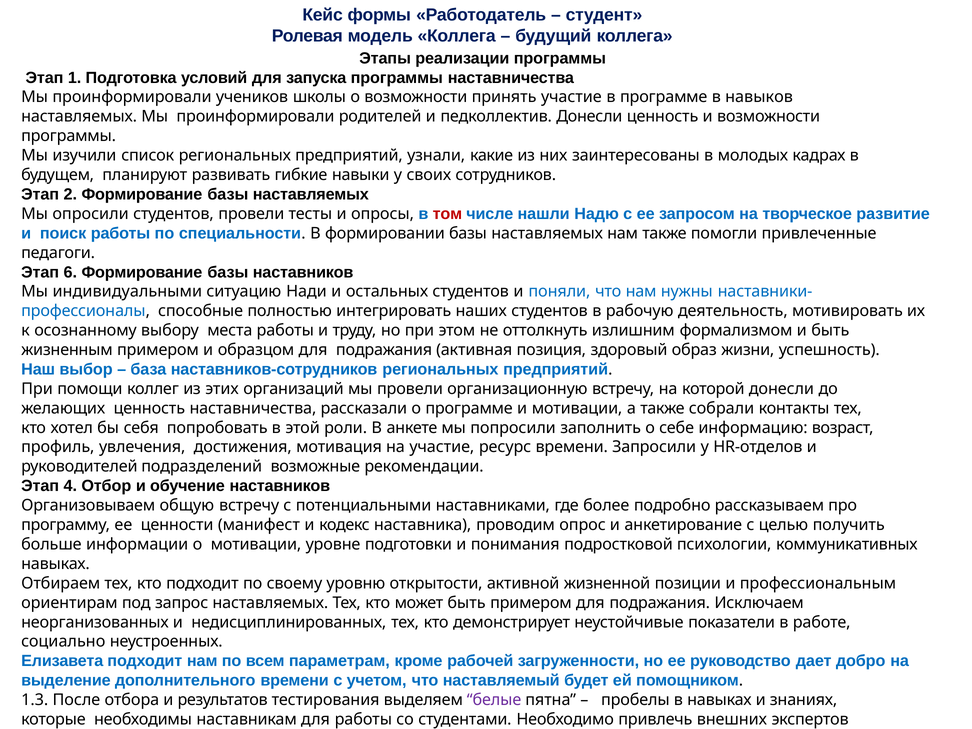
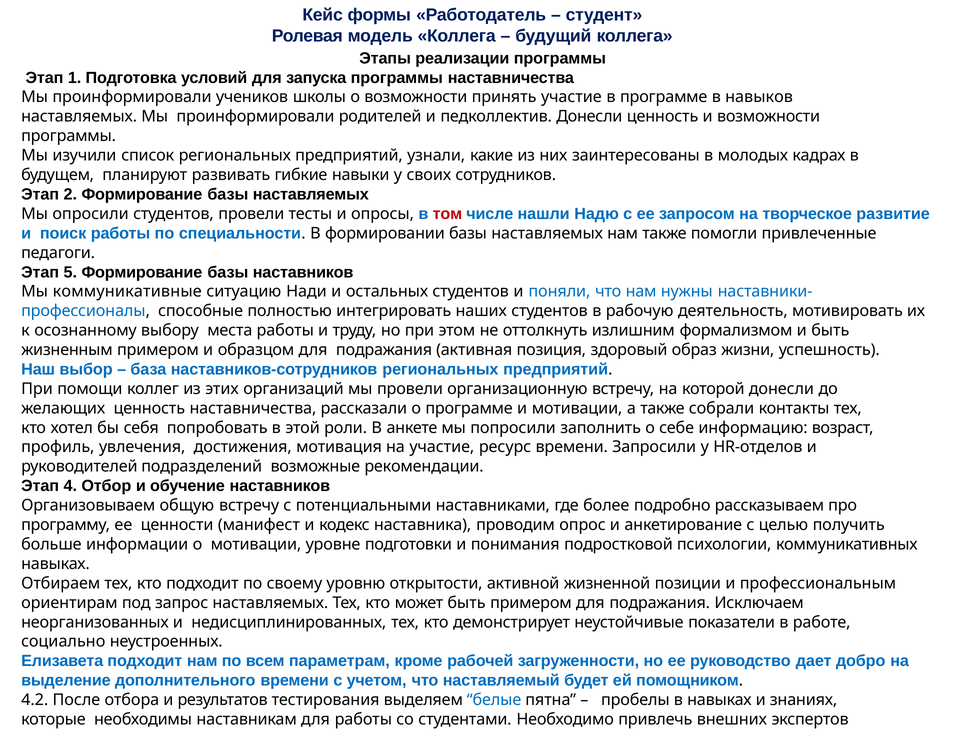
6: 6 -> 5
индивидуальными: индивидуальными -> коммуникативные
1.3: 1.3 -> 4.2
белые colour: purple -> blue
